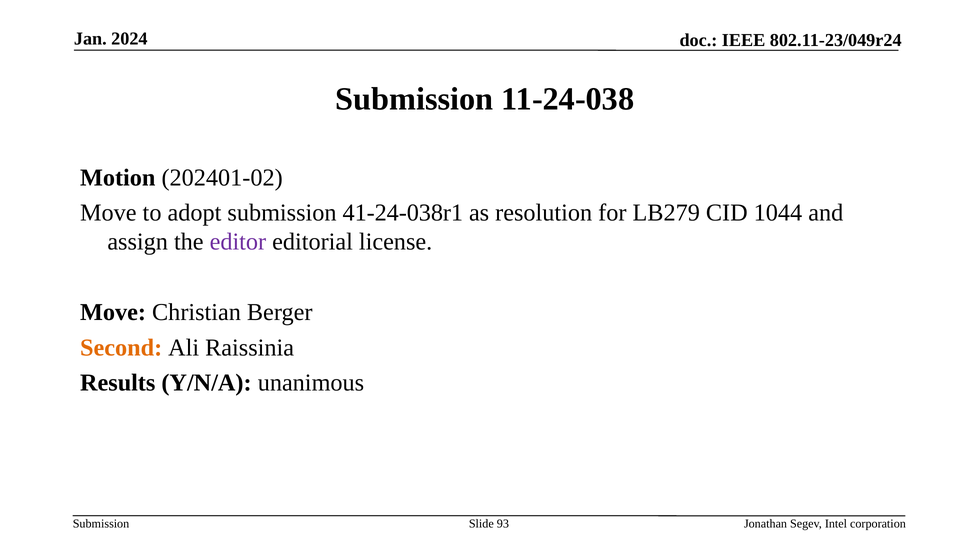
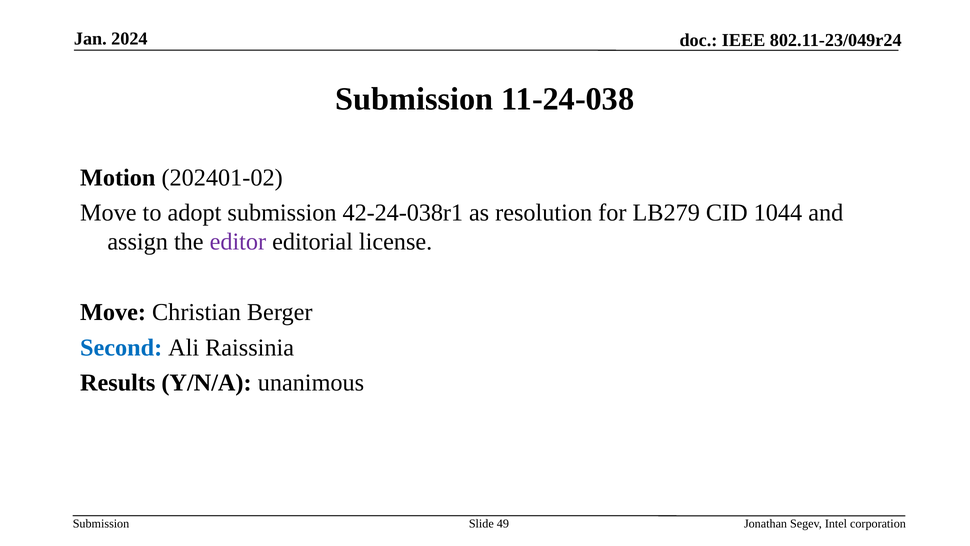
41-24-038r1: 41-24-038r1 -> 42-24-038r1
Second colour: orange -> blue
93: 93 -> 49
